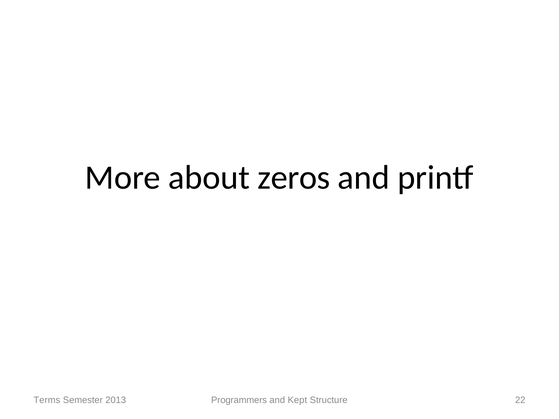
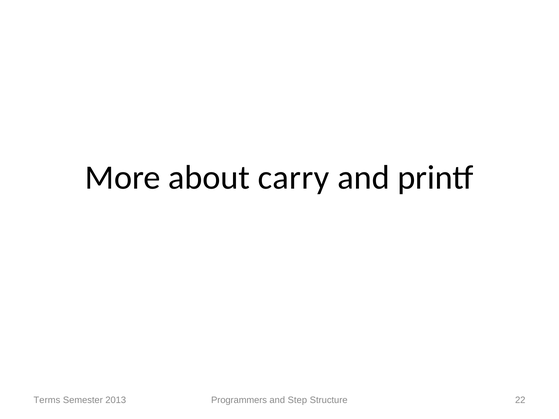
zeros: zeros -> carry
Kept: Kept -> Step
